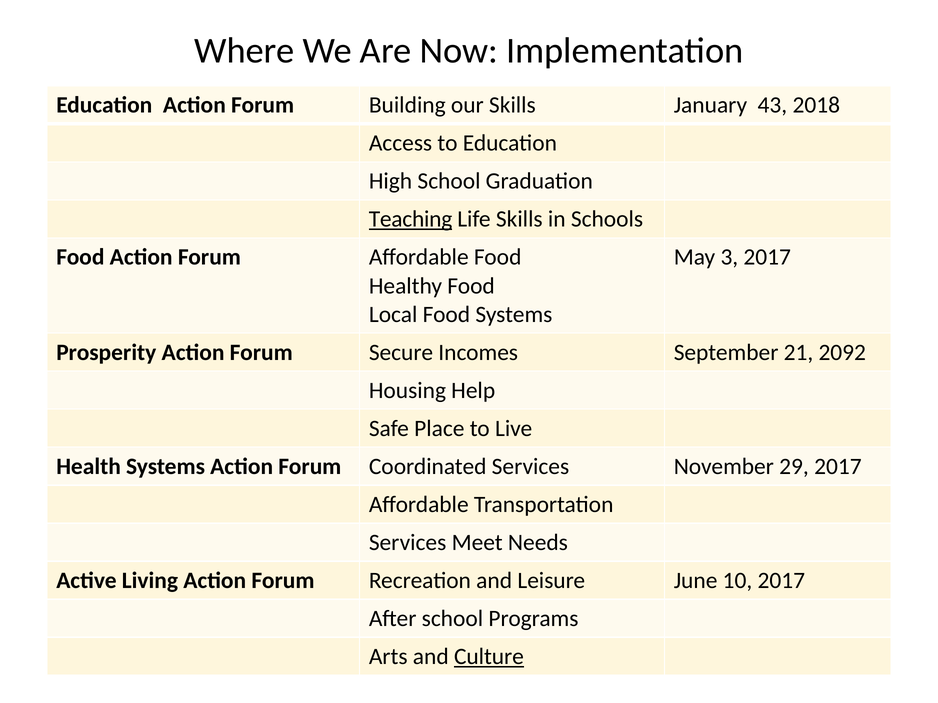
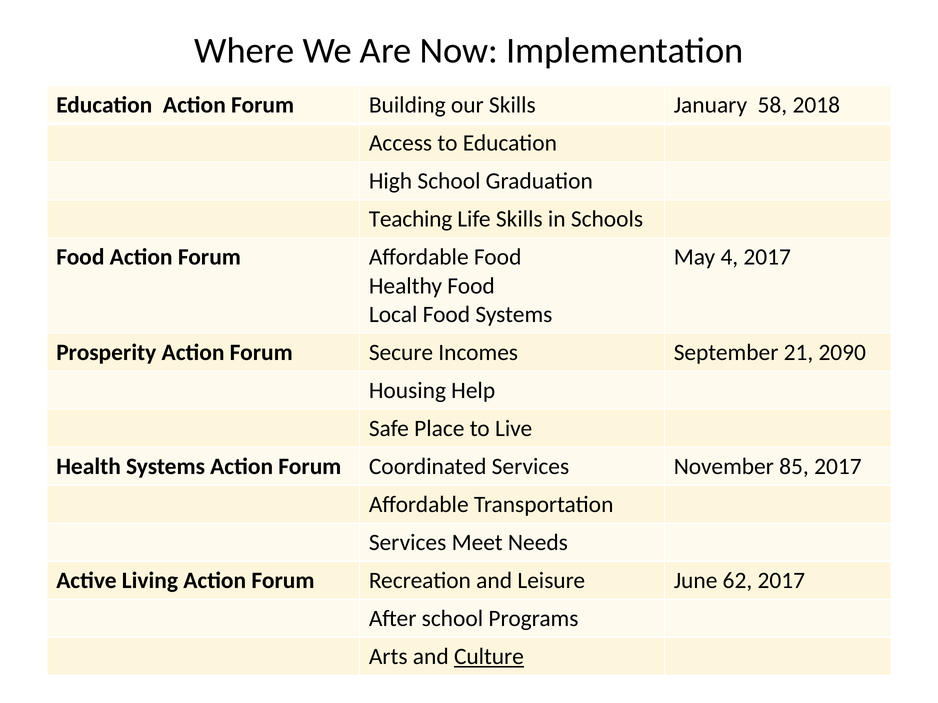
43: 43 -> 58
Teaching underline: present -> none
3: 3 -> 4
2092: 2092 -> 2090
29: 29 -> 85
10: 10 -> 62
